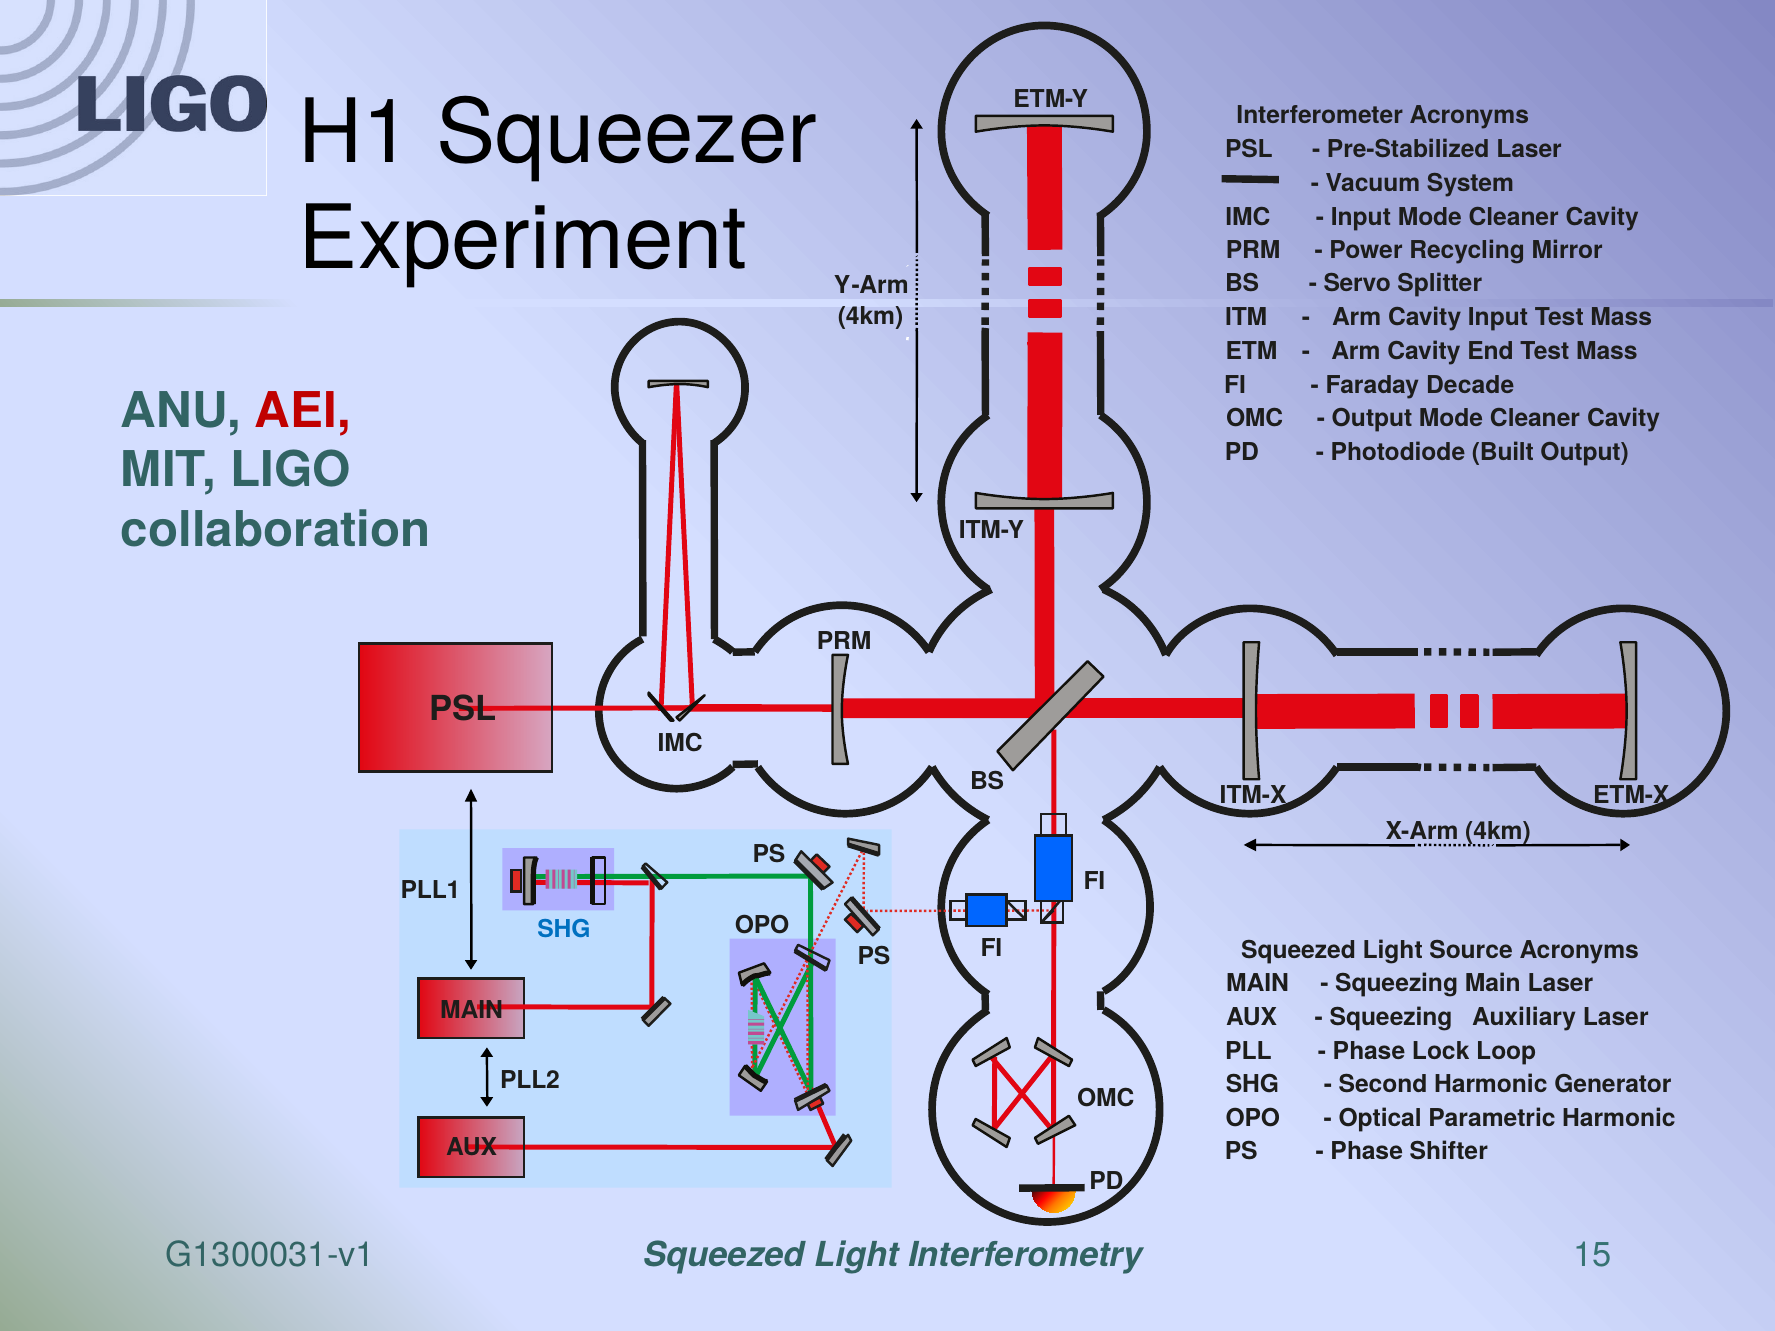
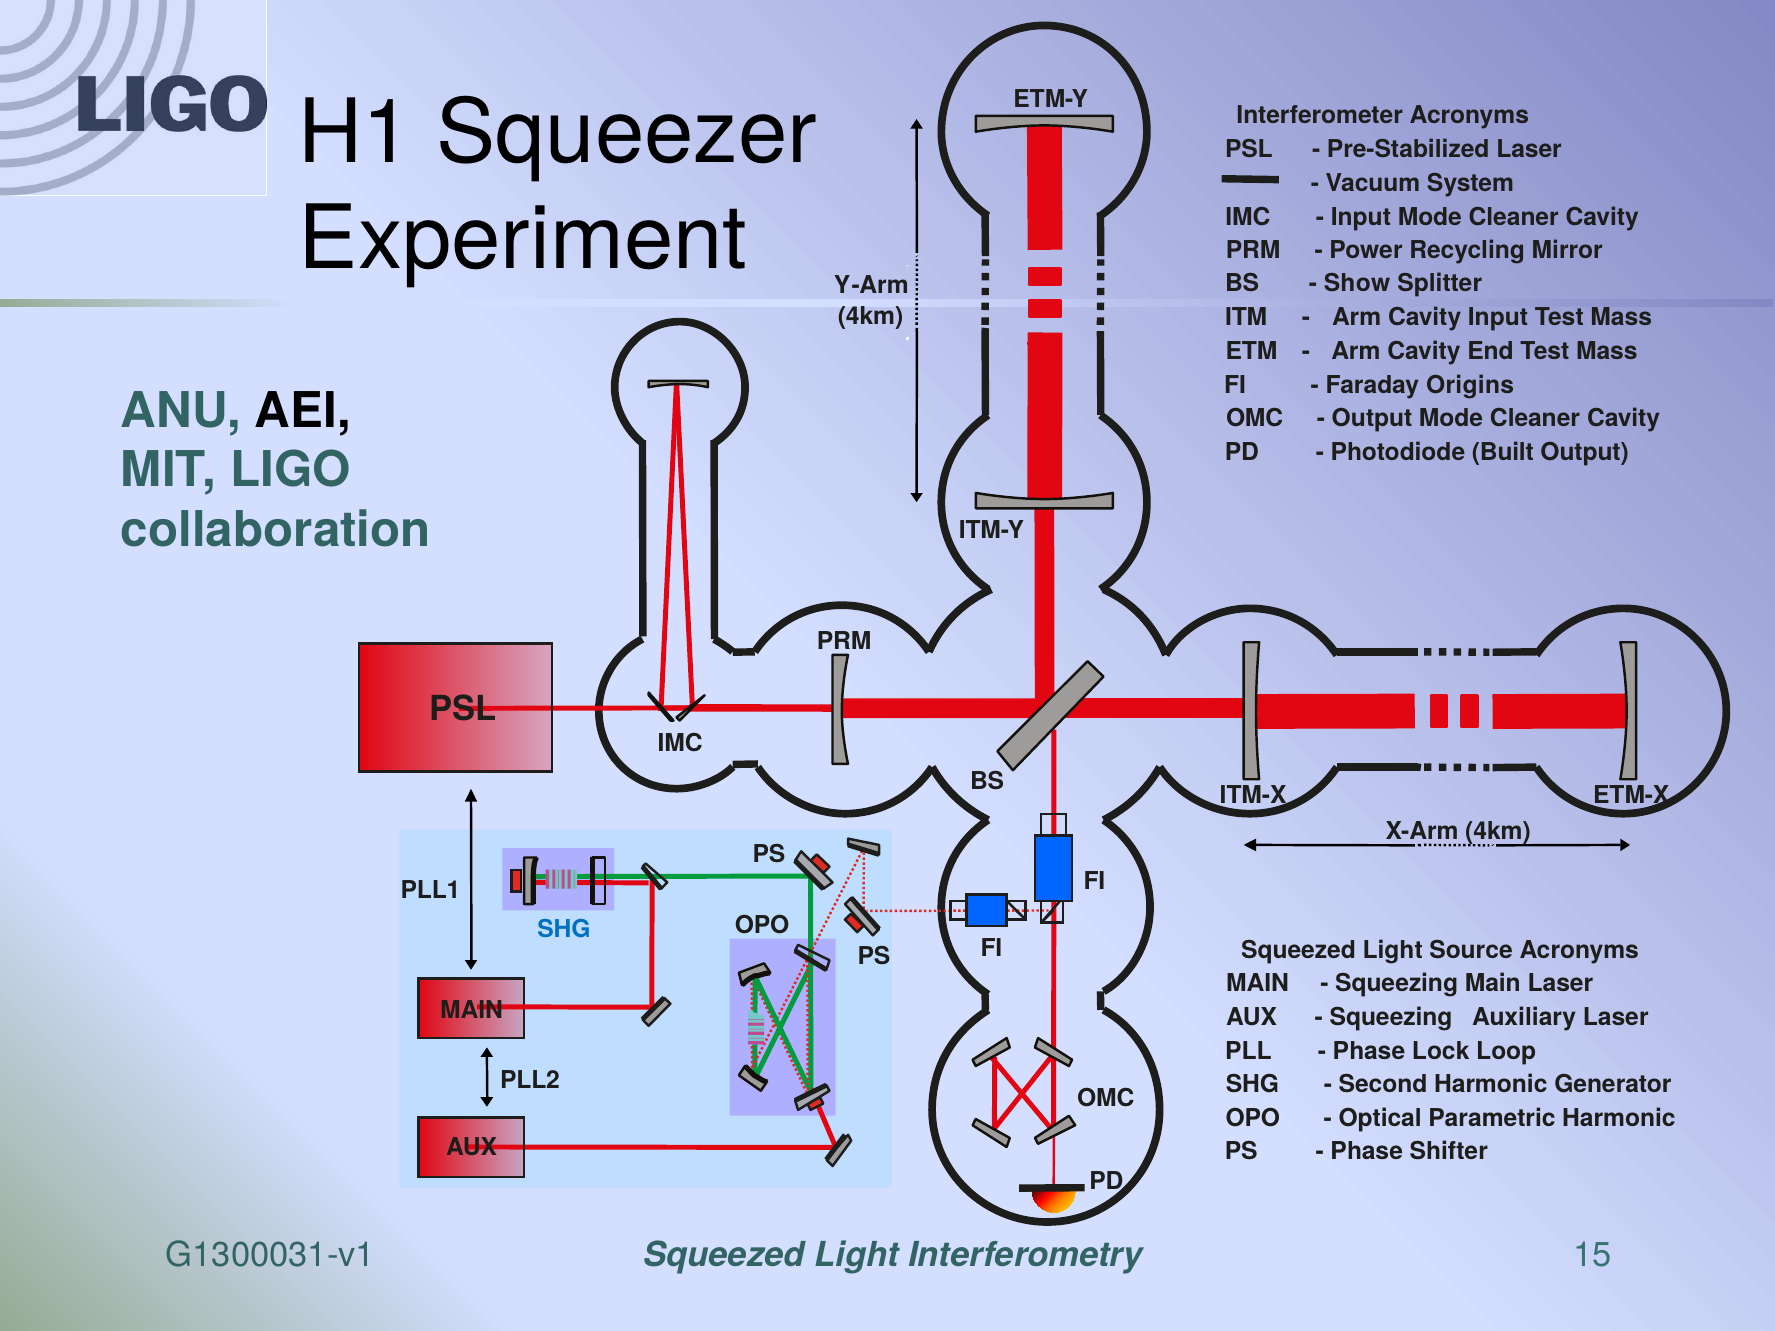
Servo: Servo -> Show
Decade: Decade -> Origins
AEI colour: red -> black
